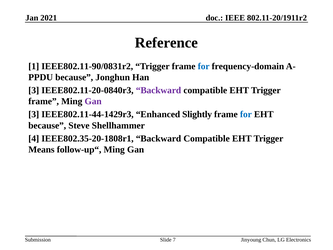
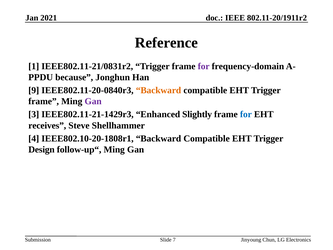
IEEE802.11-90/0831r2: IEEE802.11-90/0831r2 -> IEEE802.11-21/0831r2
for at (204, 66) colour: blue -> purple
3 at (34, 90): 3 -> 9
Backward at (159, 90) colour: purple -> orange
IEEE802.11-44-1429r3: IEEE802.11-44-1429r3 -> IEEE802.11-21-1429r3
because at (47, 125): because -> receives
IEEE802.35-20-1808r1: IEEE802.35-20-1808r1 -> IEEE802.10-20-1808r1
Means: Means -> Design
